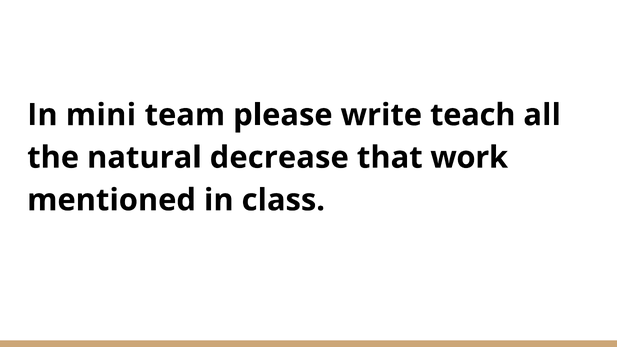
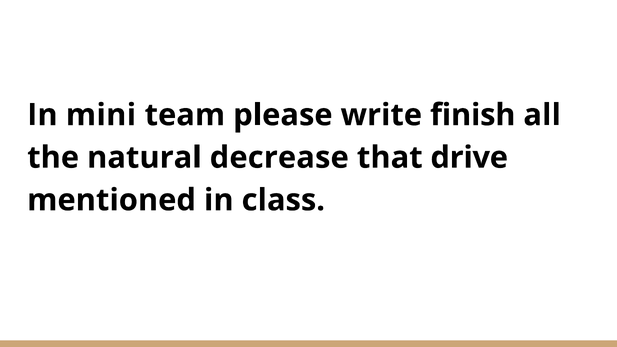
teach: teach -> finish
work: work -> drive
